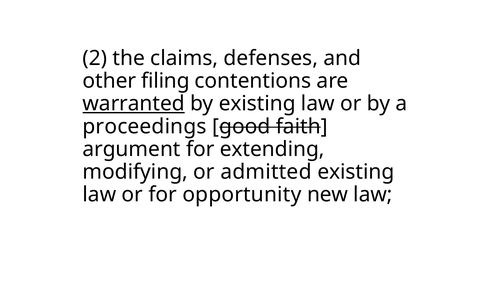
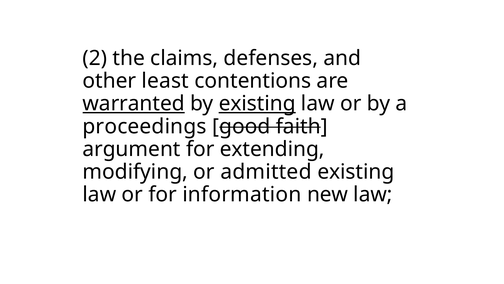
filing: filing -> least
existing at (257, 104) underline: none -> present
opportunity: opportunity -> information
